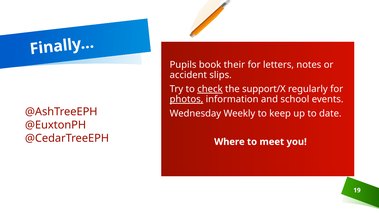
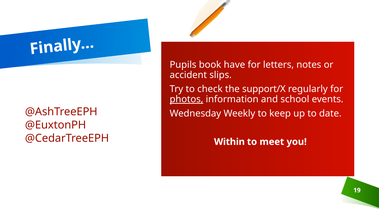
their: their -> have
check underline: present -> none
Where: Where -> Within
